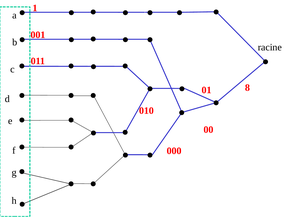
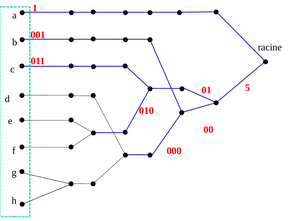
8: 8 -> 5
